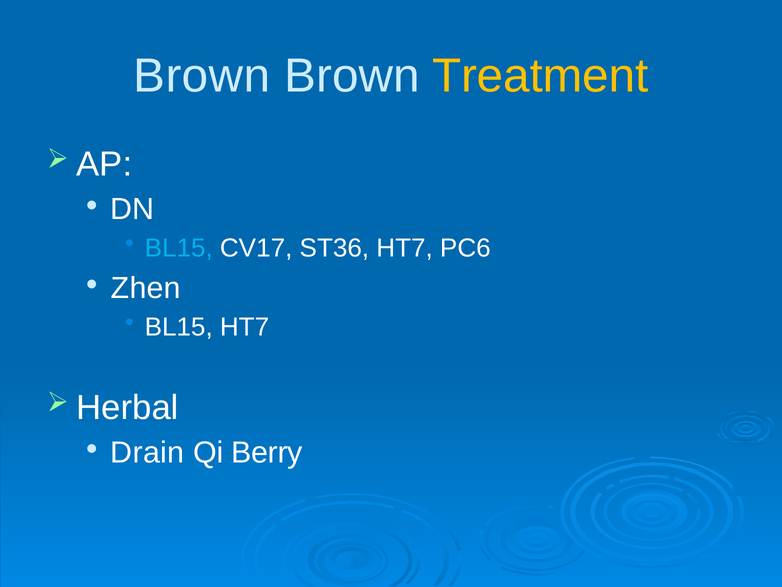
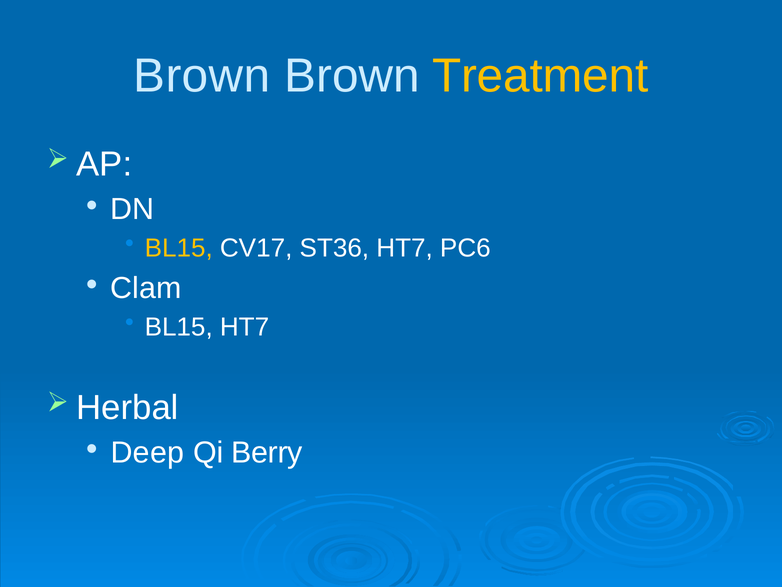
BL15 at (179, 248) colour: light blue -> yellow
Zhen: Zhen -> Clam
Drain: Drain -> Deep
